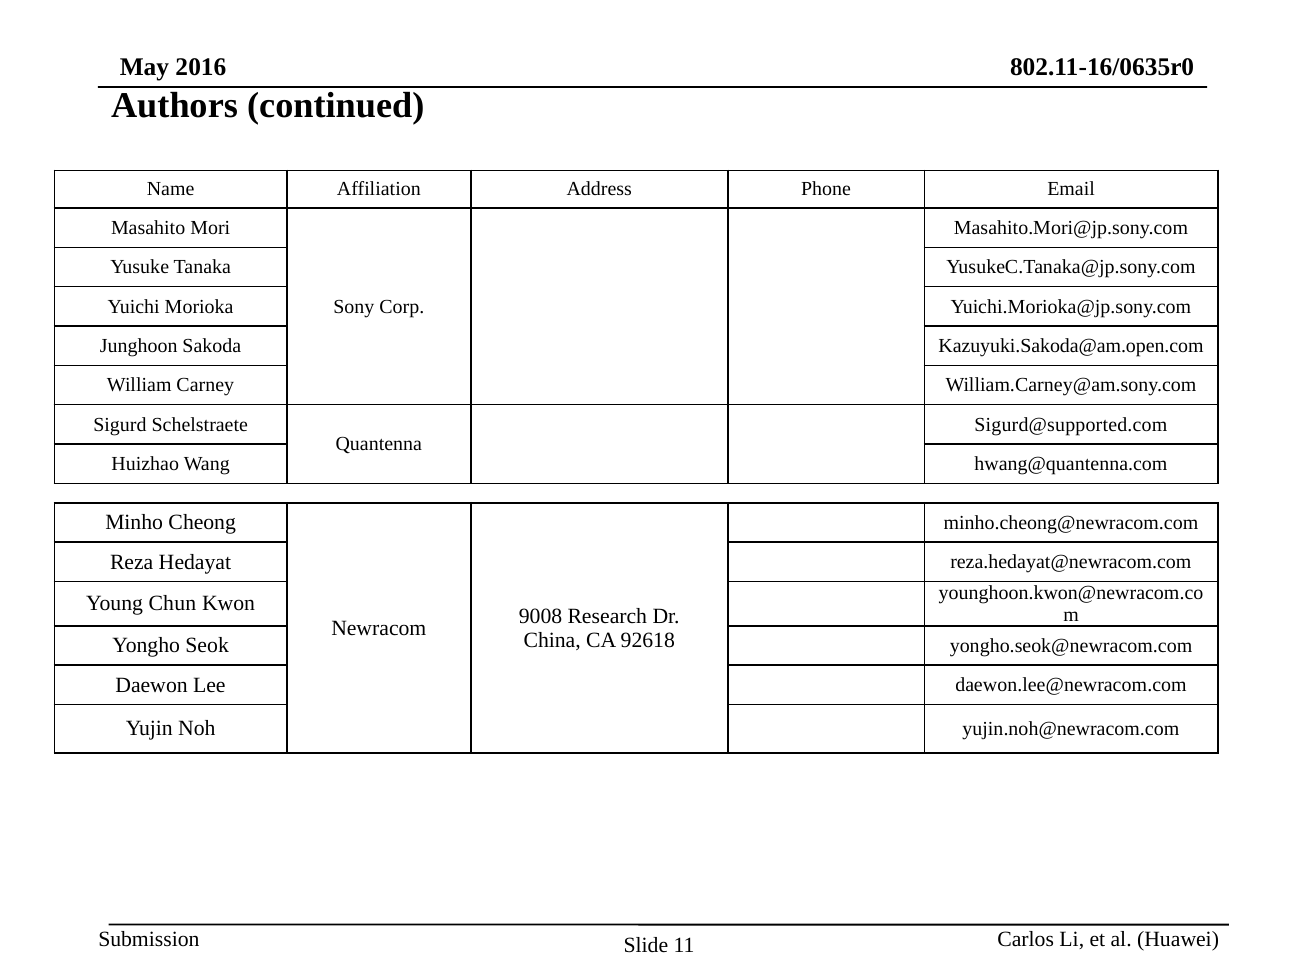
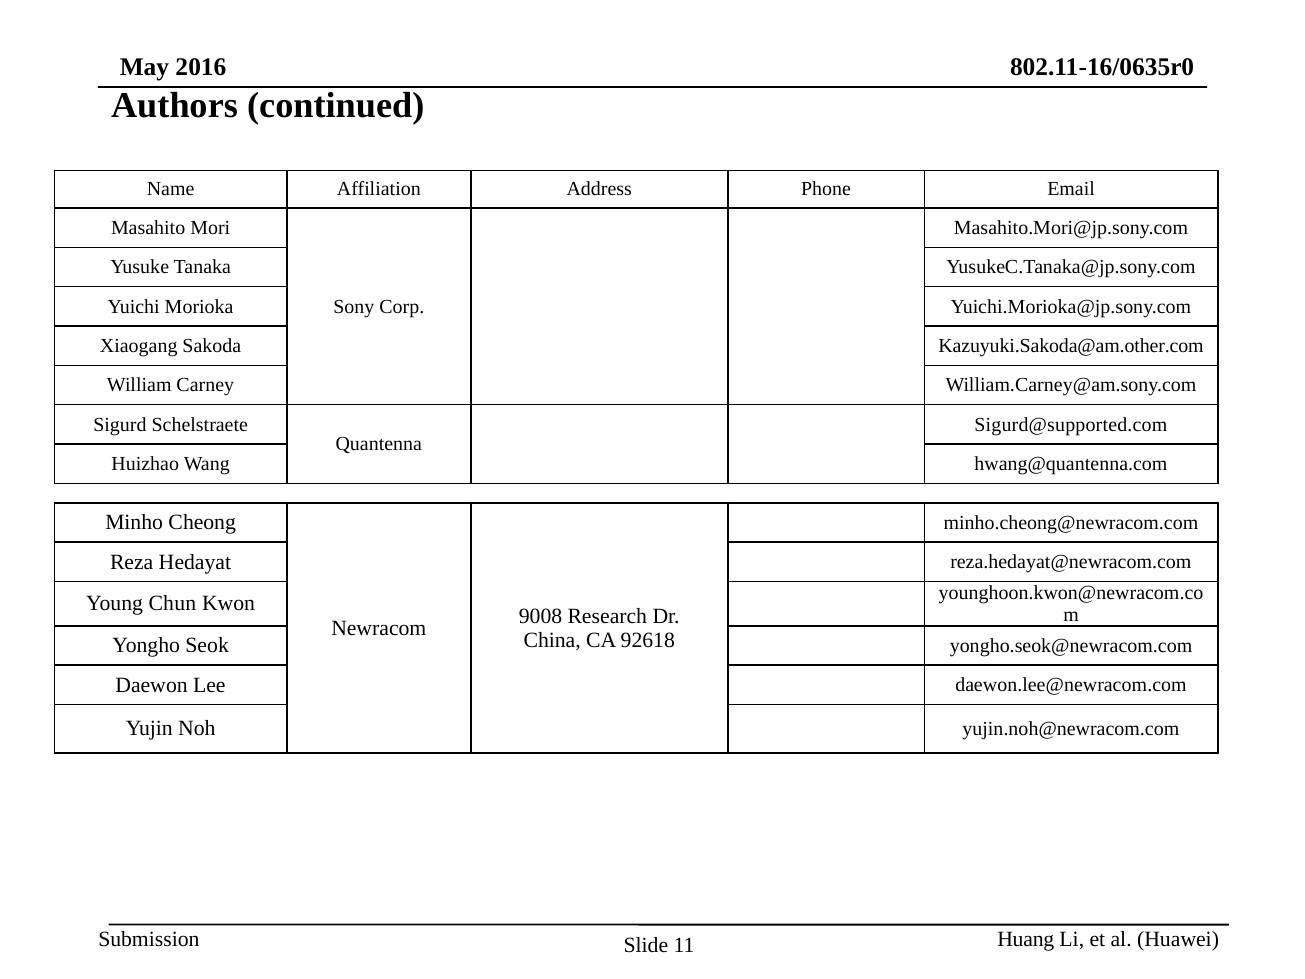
Junghoon: Junghoon -> Xiaogang
Kazuyuki.Sakoda@am.open.com: Kazuyuki.Sakoda@am.open.com -> Kazuyuki.Sakoda@am.other.com
Carlos: Carlos -> Huang
